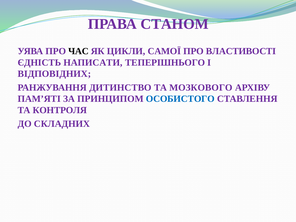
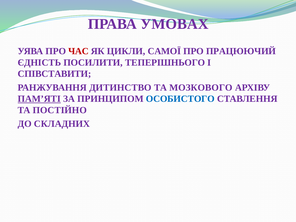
СТАНОМ: СТАНОМ -> УМОВАХ
ЧАС colour: black -> red
ВЛАСТИВОСТІ: ВЛАСТИВОСТІ -> ПРАЦЮЮЧИЙ
НАПИСАТИ: НАПИСАТИ -> ПОСИЛИТИ
ВІДПОВІДНИХ: ВІДПОВІДНИХ -> СПІВСТАВИТИ
ПАМ’ЯТІ underline: none -> present
КОНТРОЛЯ: КОНТРОЛЯ -> ПОСТІЙНО
